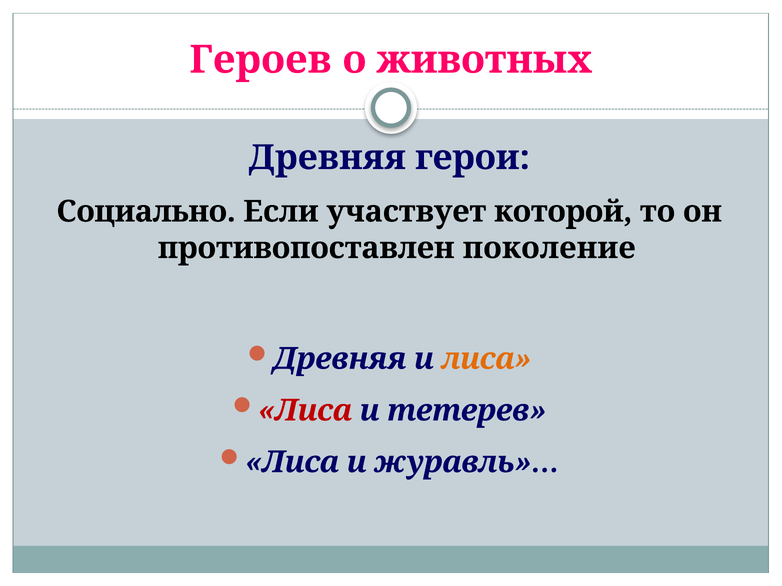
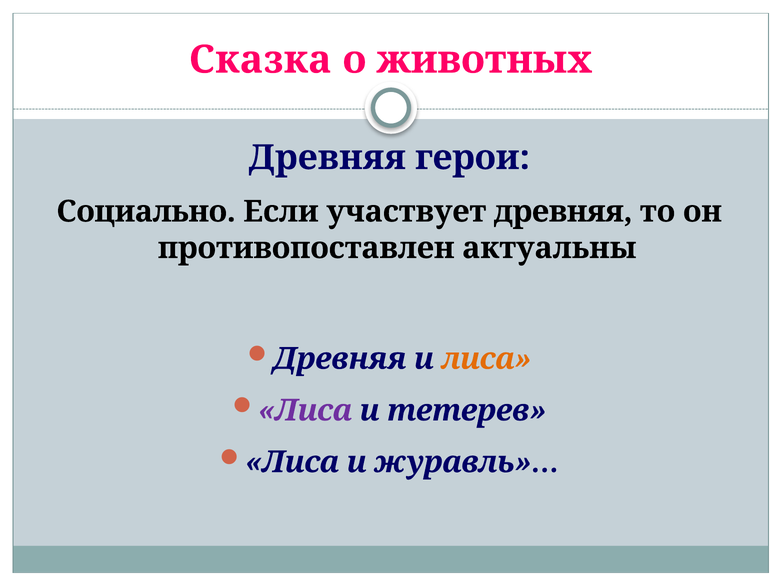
Героев: Героев -> Сказка
участвует которой: которой -> древняя
поколение: поколение -> актуальны
Лиса at (305, 411) colour: red -> purple
